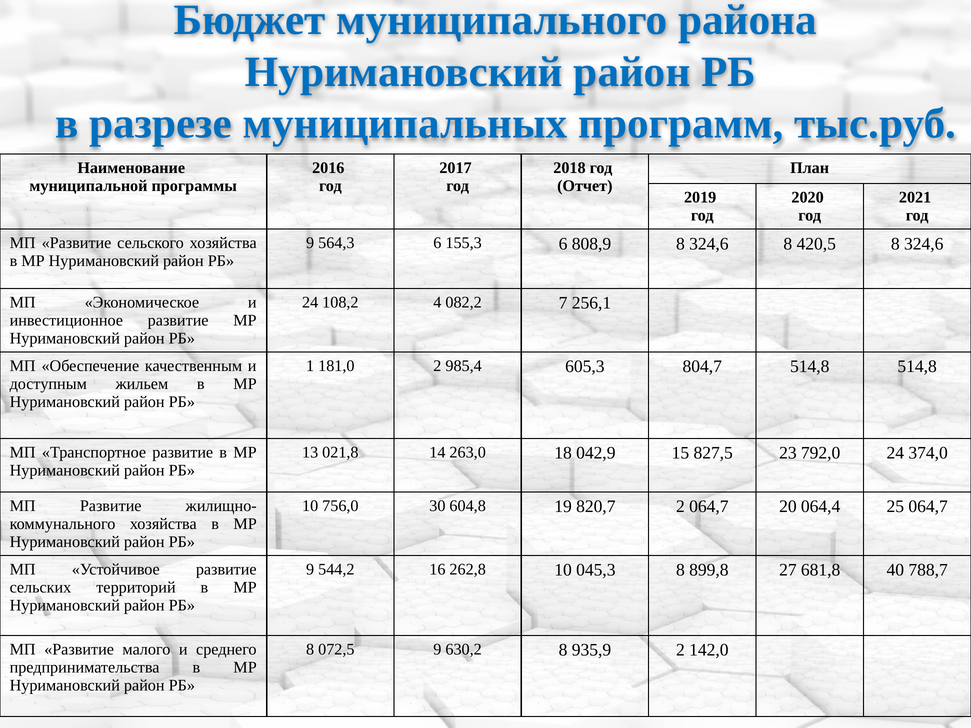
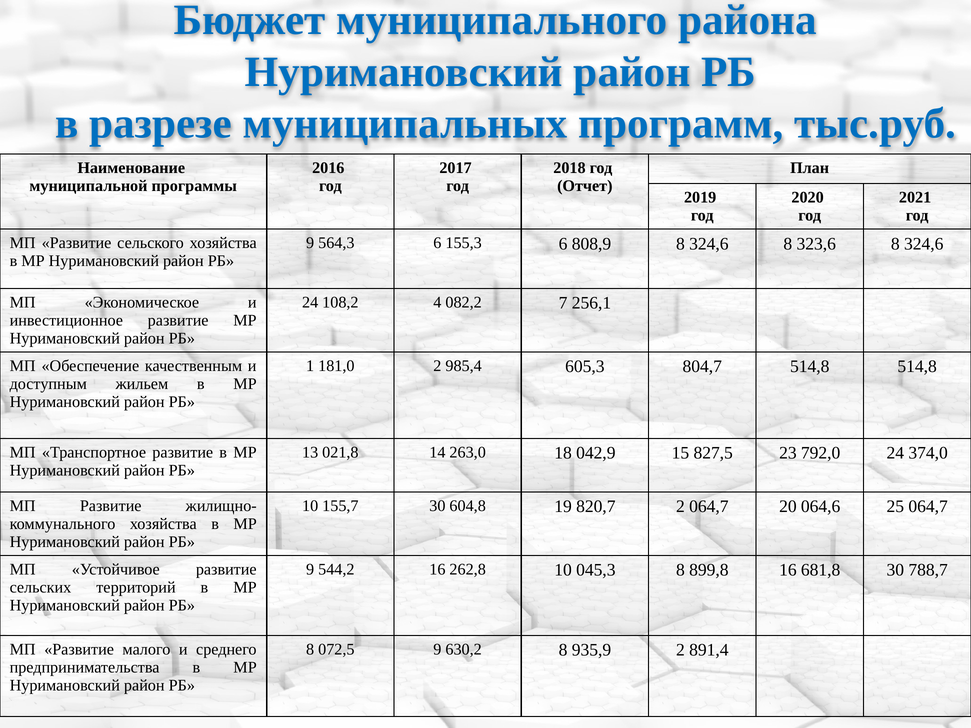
420,5: 420,5 -> 323,6
756,0: 756,0 -> 155,7
064,4: 064,4 -> 064,6
899,8 27: 27 -> 16
681,8 40: 40 -> 30
142,0: 142,0 -> 891,4
